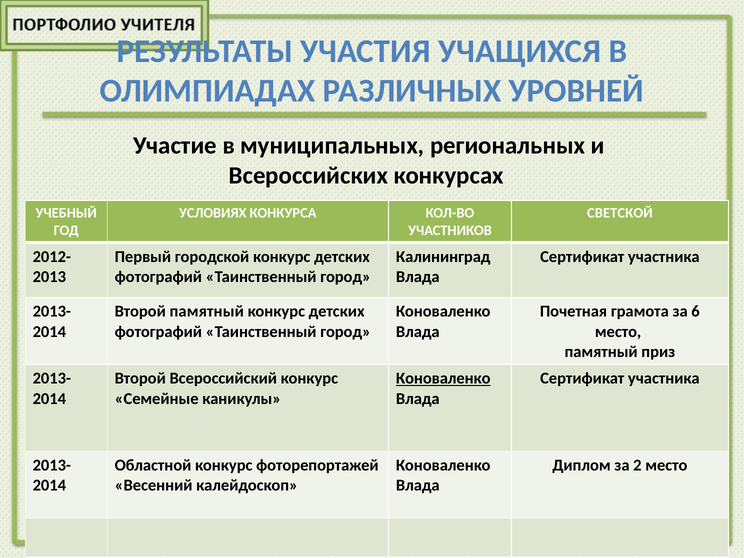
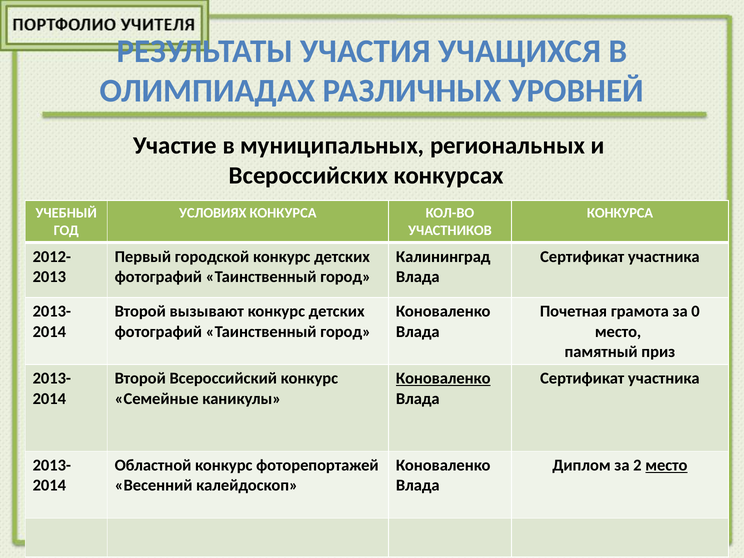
СВЕТСКОЙ at (620, 213): СВЕТСКОЙ -> КОНКУРСА
Второй памятный: памятный -> вызывают
6: 6 -> 0
место at (666, 465) underline: none -> present
